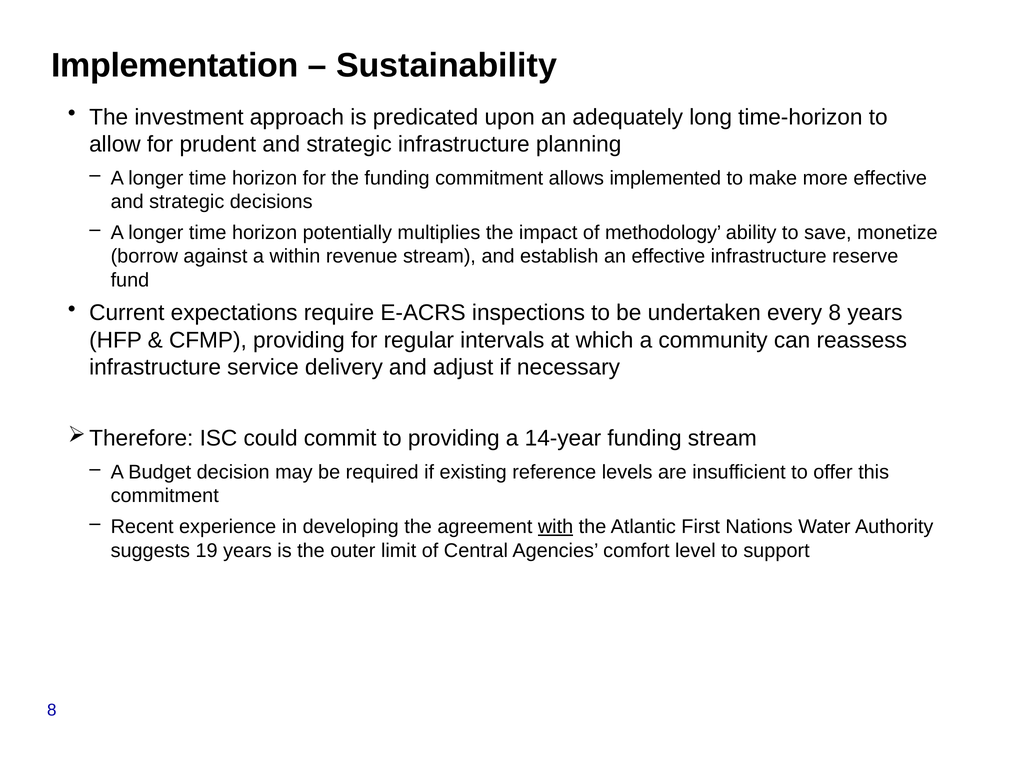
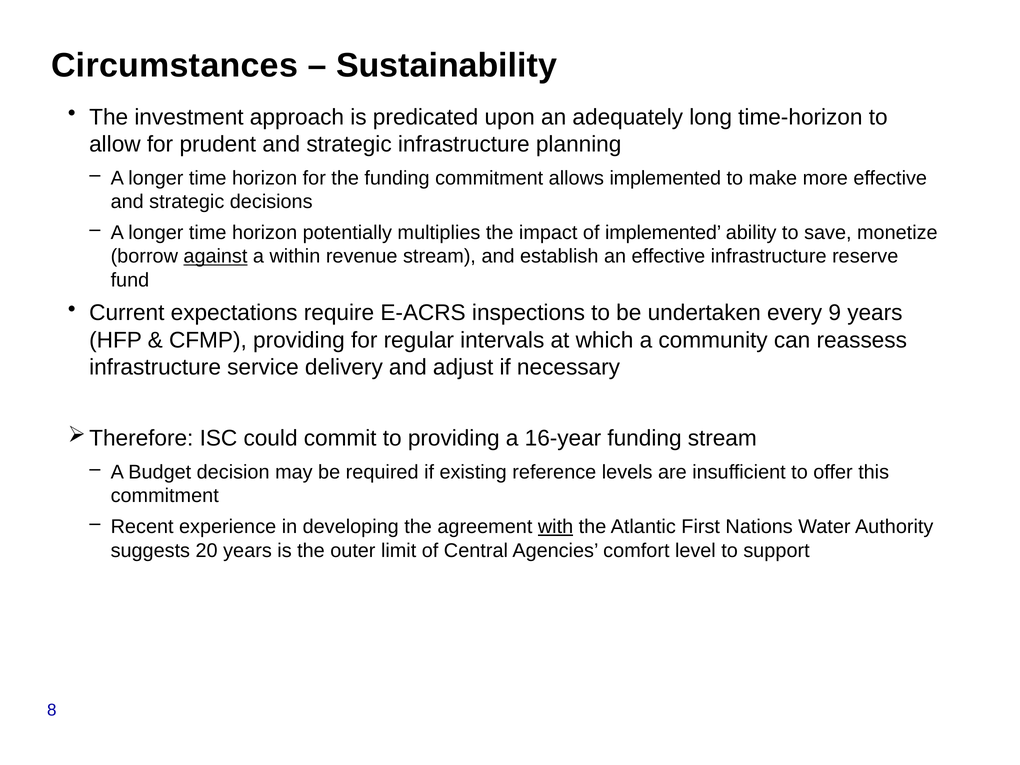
Implementation: Implementation -> Circumstances
of methodology: methodology -> implemented
against underline: none -> present
every 8: 8 -> 9
14-year: 14-year -> 16-year
19: 19 -> 20
